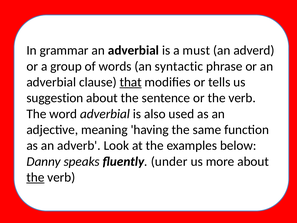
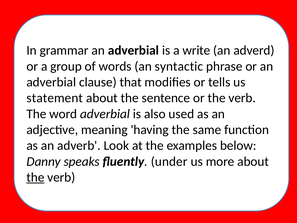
must: must -> write
that underline: present -> none
suggestion: suggestion -> statement
